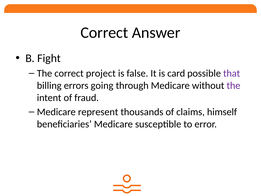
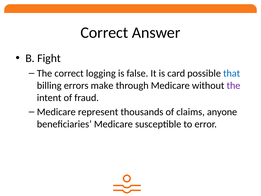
project: project -> logging
that colour: purple -> blue
going: going -> make
himself: himself -> anyone
